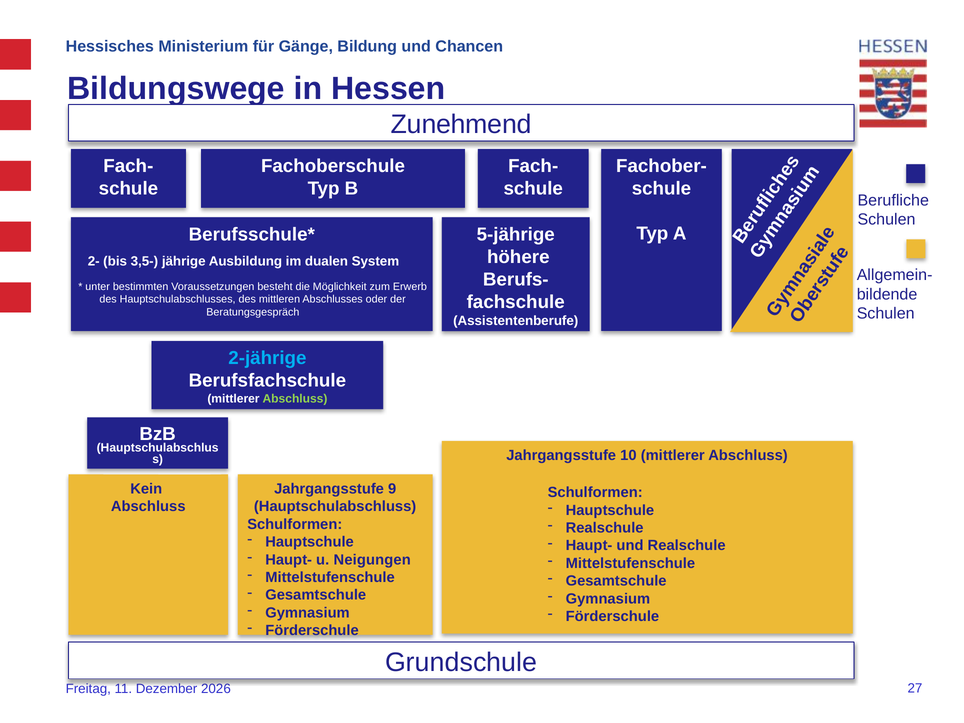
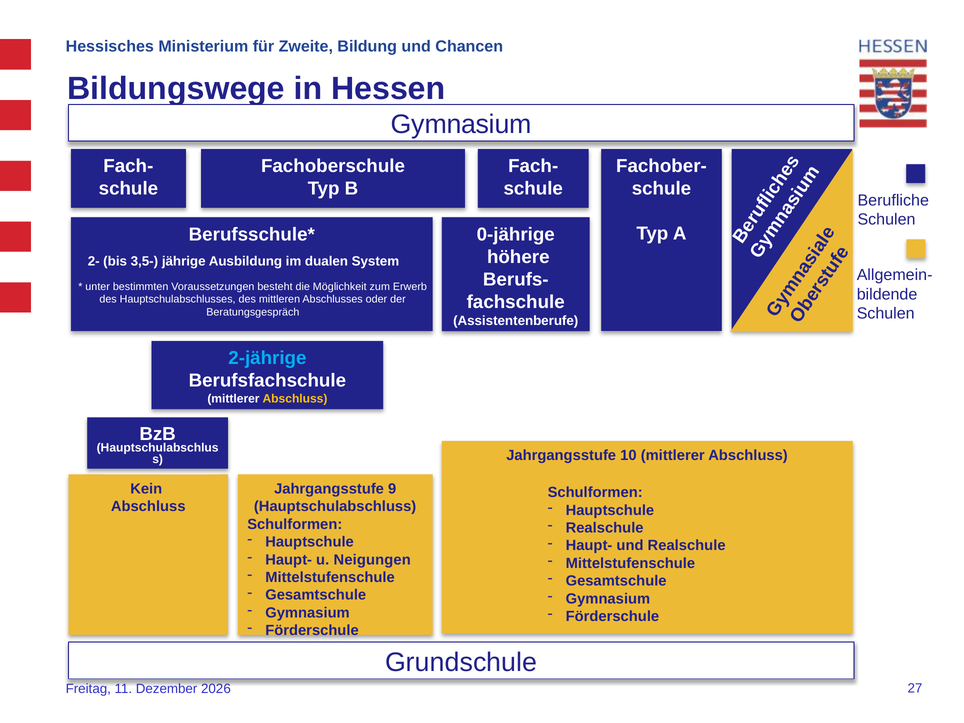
Gänge: Gänge -> Zweite
Zunehmend at (461, 125): Zunehmend -> Gymnasium
5-jährige: 5-jährige -> 0-jährige
Abschluss at (295, 399) colour: light green -> yellow
